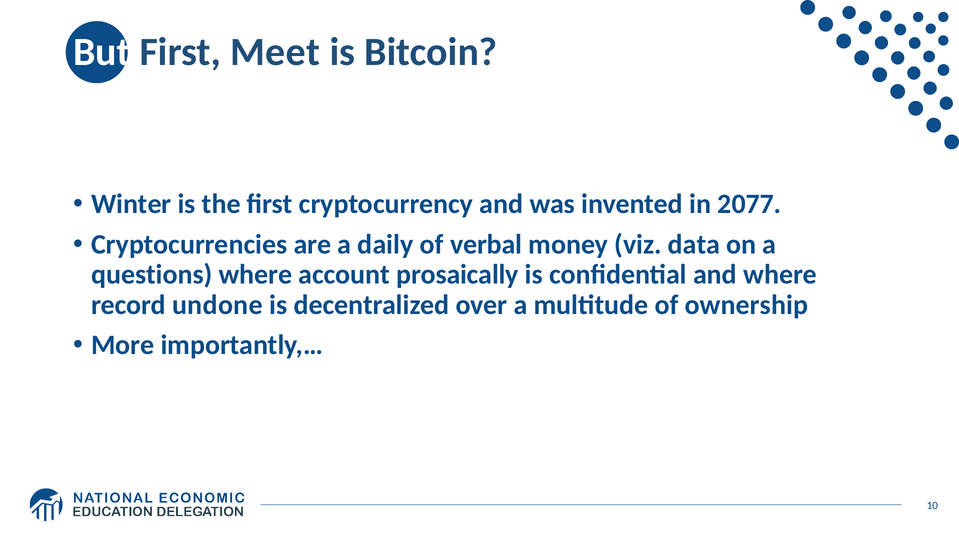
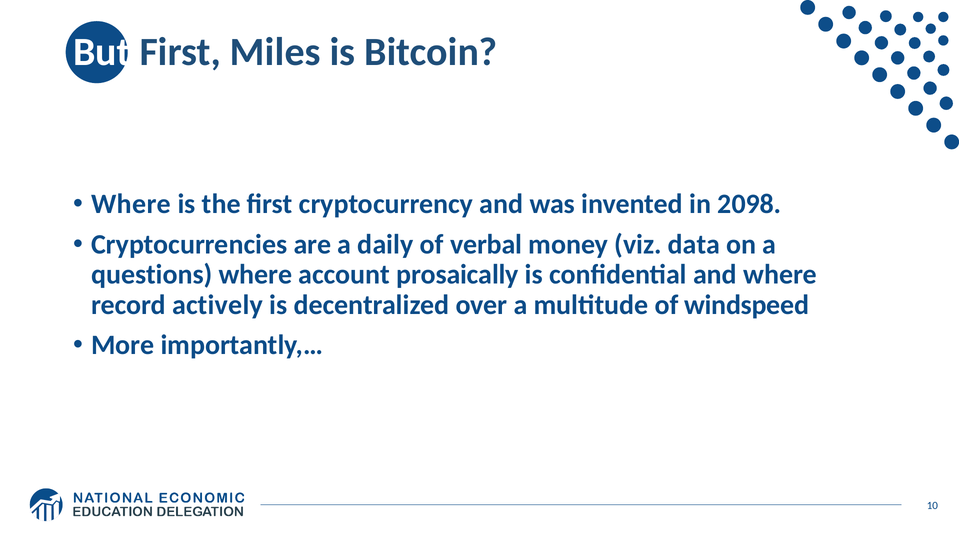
Meet: Meet -> Miles
Winter at (131, 204): Winter -> Where
2077: 2077 -> 2098
undone: undone -> actively
ownership: ownership -> windspeed
